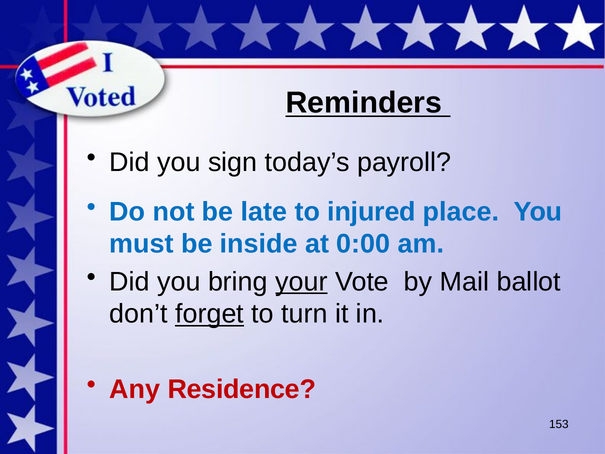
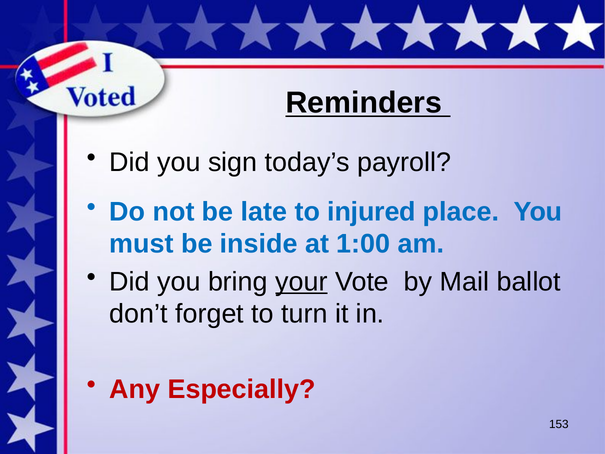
0:00: 0:00 -> 1:00
forget underline: present -> none
Residence: Residence -> Especially
